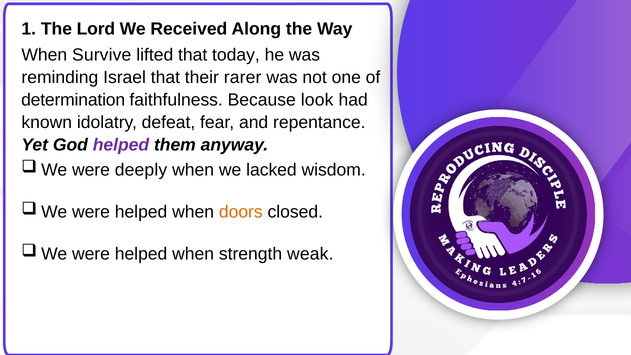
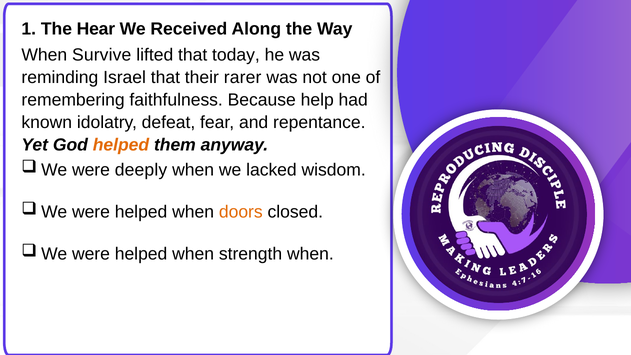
Lord: Lord -> Hear
determination: determination -> remembering
look: look -> help
helped at (121, 145) colour: purple -> orange
strength weak: weak -> when
